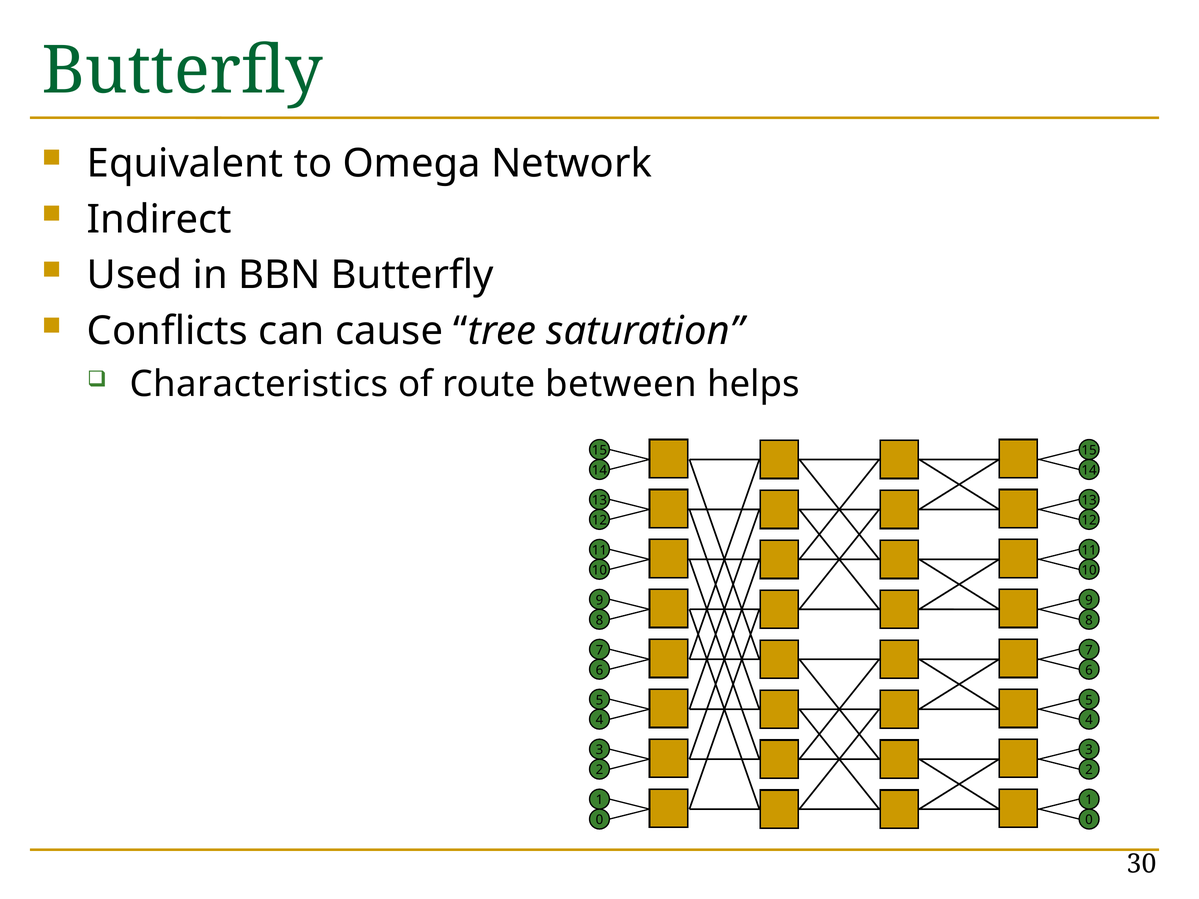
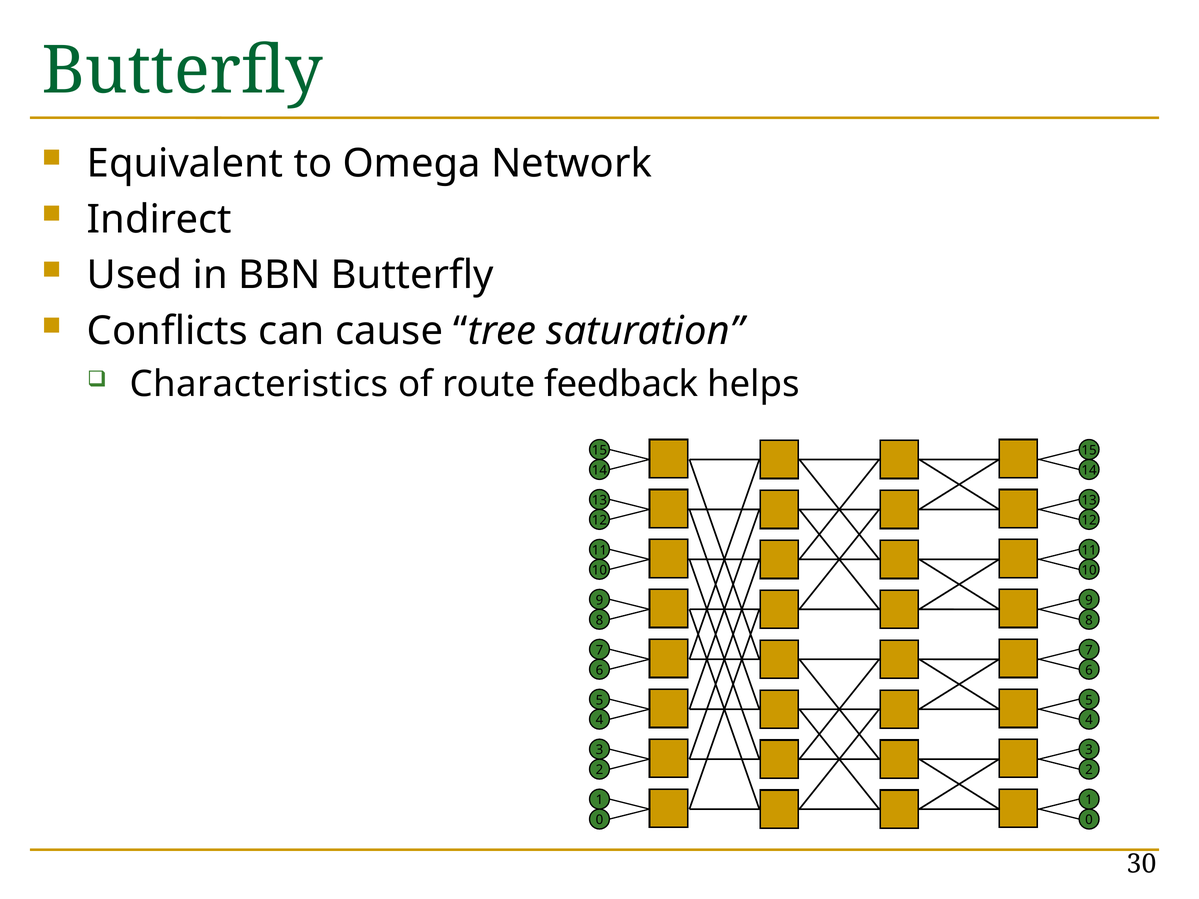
between: between -> feedback
